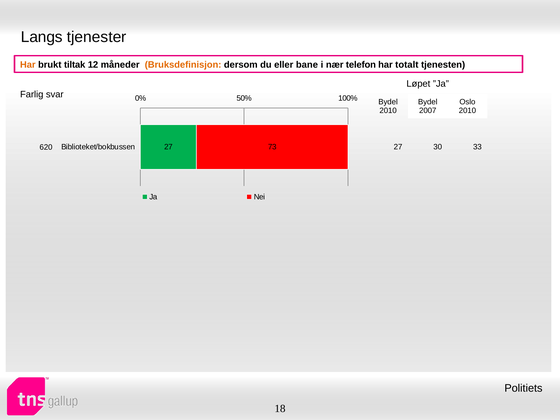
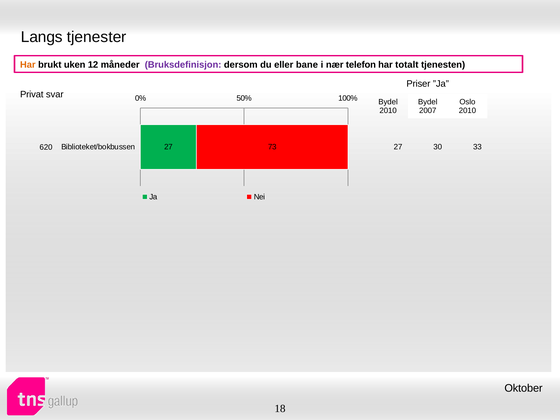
tiltak: tiltak -> uken
Bruksdefinisjon colour: orange -> purple
Løpet: Løpet -> Priser
Farlig: Farlig -> Privat
Politiets: Politiets -> Oktober
